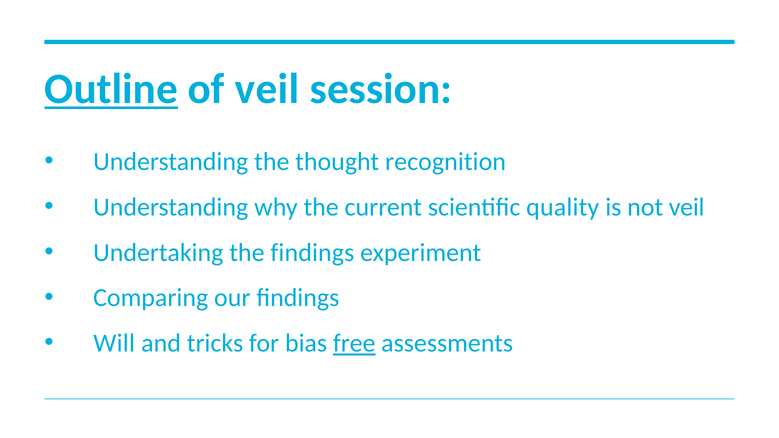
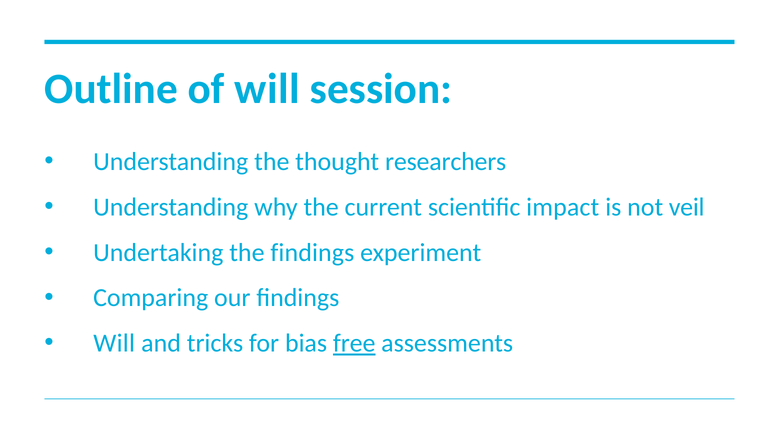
Outline underline: present -> none
of veil: veil -> will
recognition: recognition -> researchers
quality: quality -> impact
